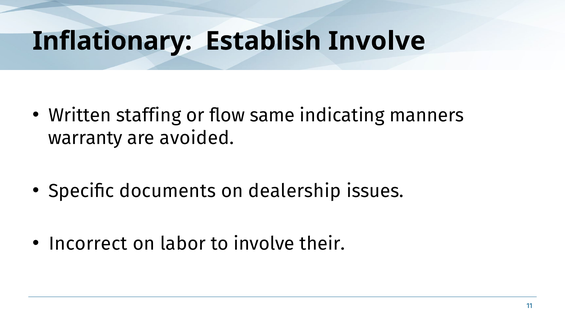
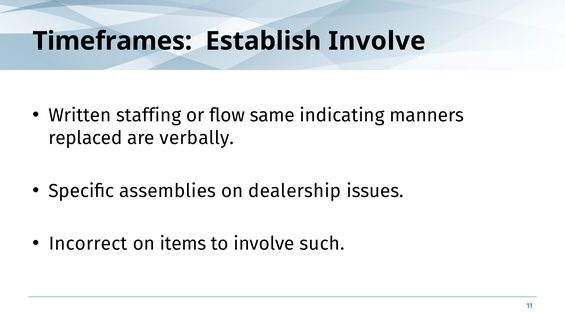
Inflationary: Inflationary -> Timeframes
warranty: warranty -> replaced
avoided: avoided -> verbally
documents: documents -> assemblies
labor: labor -> items
their: their -> such
